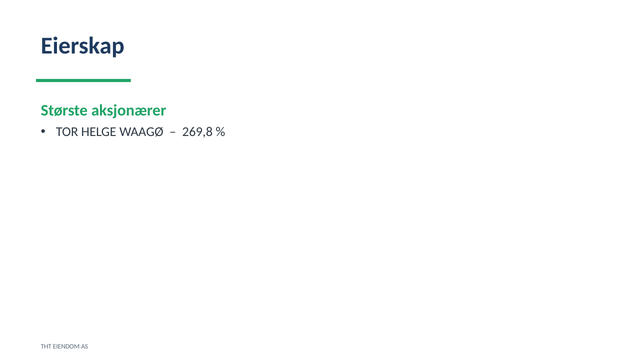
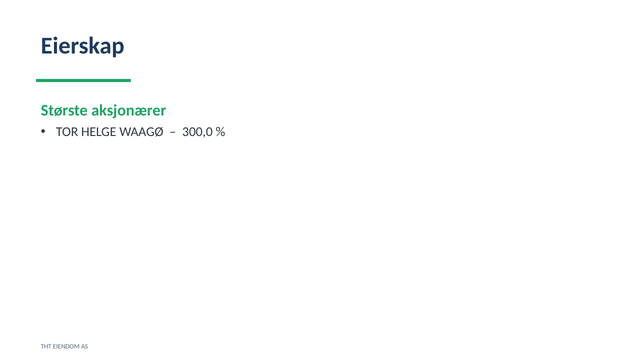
269,8: 269,8 -> 300,0
